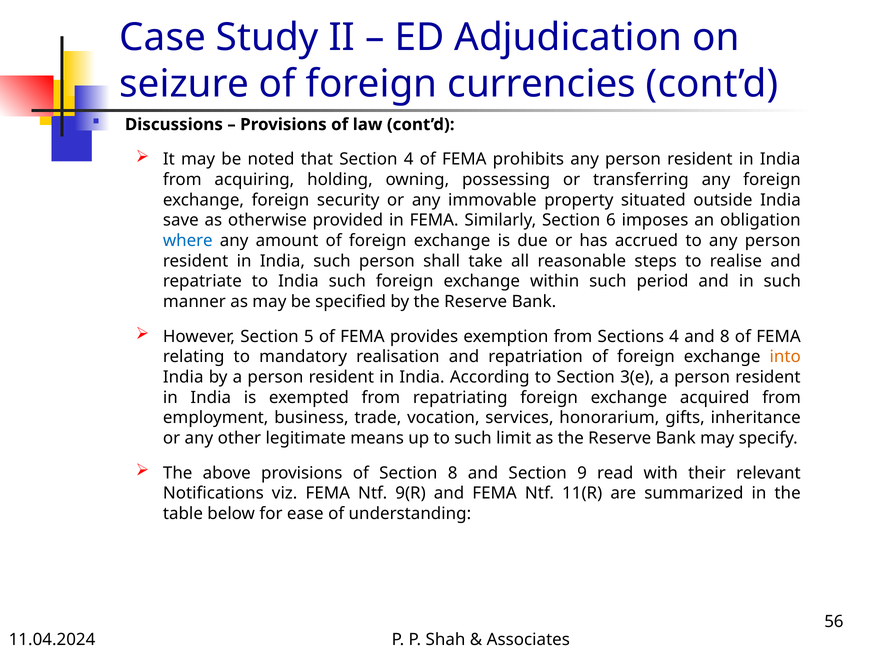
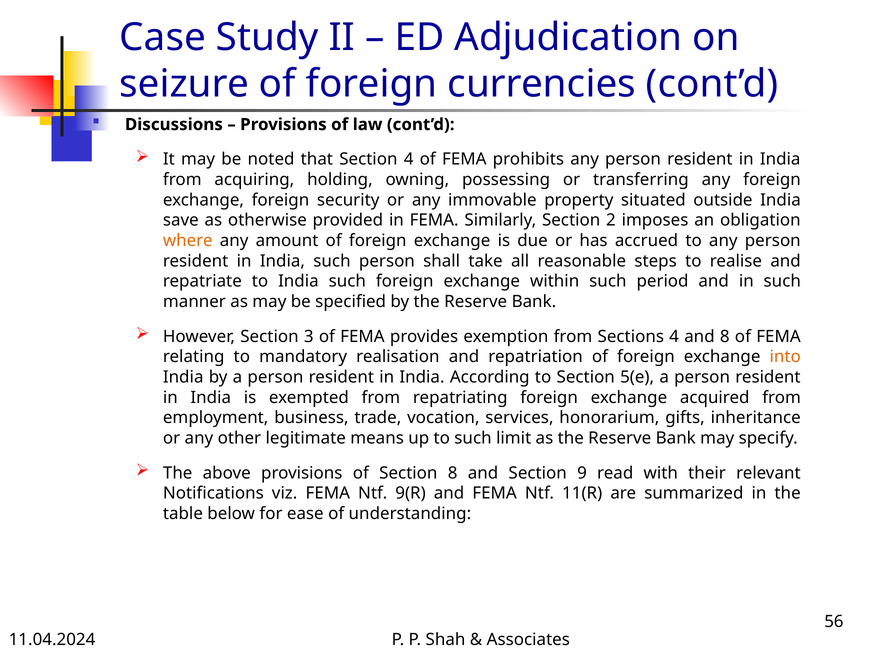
6: 6 -> 2
where colour: blue -> orange
5: 5 -> 3
3(e: 3(e -> 5(e
